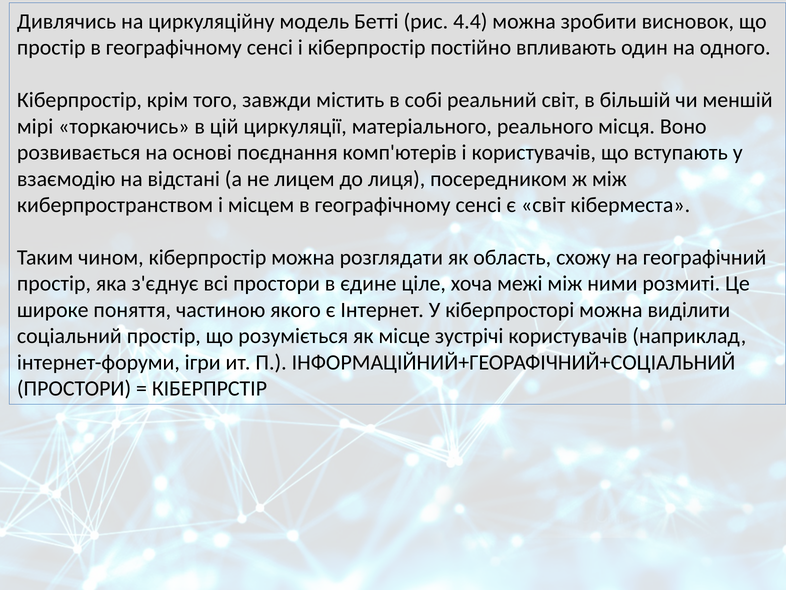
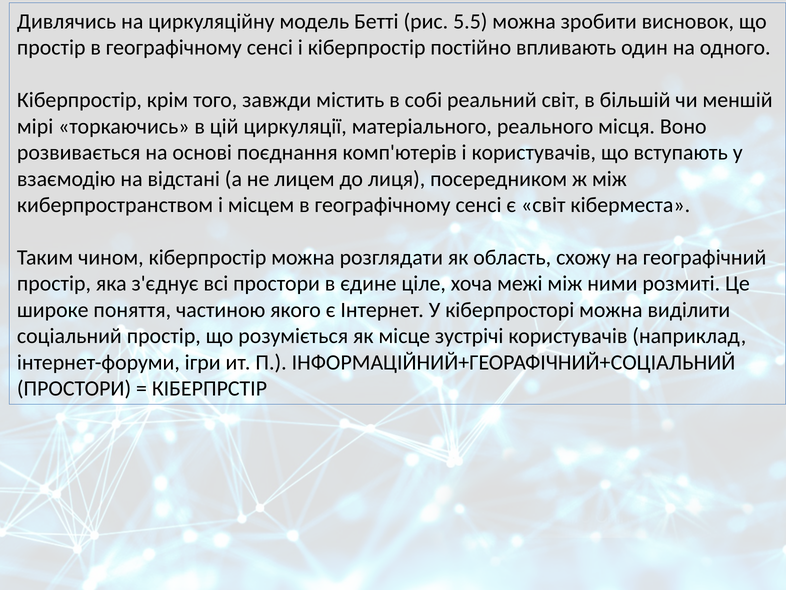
4.4: 4.4 -> 5.5
